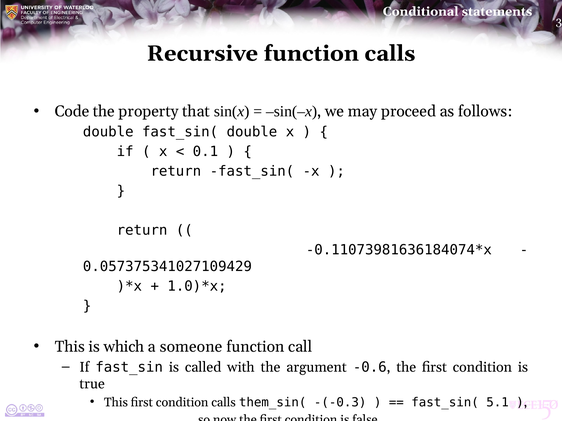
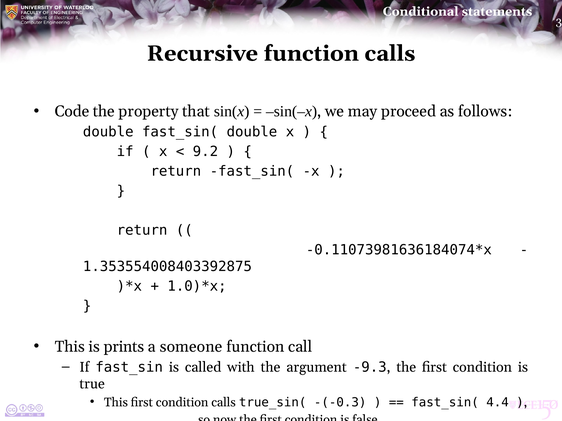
0.1: 0.1 -> 9.2
0.057375341027109429: 0.057375341027109429 -> 1.353554008403392875
which: which -> prints
-0.6: -0.6 -> -9.3
them_sin(: them_sin( -> true_sin(
5.1: 5.1 -> 4.4
